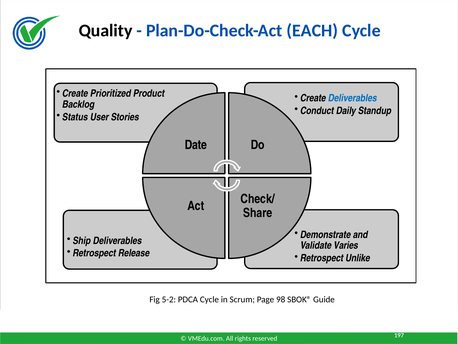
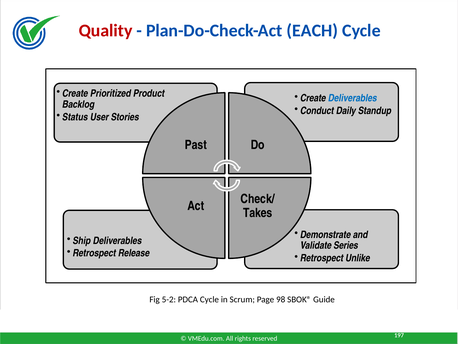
Quality colour: black -> red
Date: Date -> Past
Share: Share -> Takes
Varies: Varies -> Series
